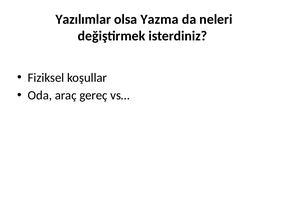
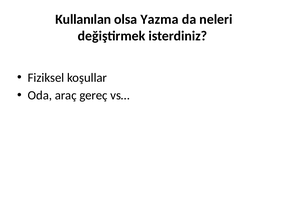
Yazılımlar: Yazılımlar -> Kullanılan
